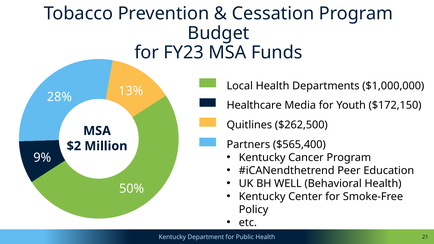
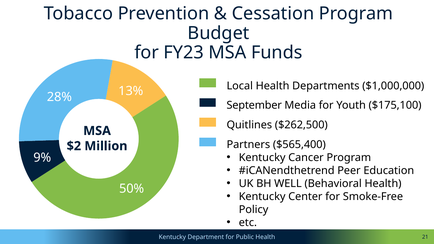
Healthcare: Healthcare -> September
$172,150: $172,150 -> $175,100
